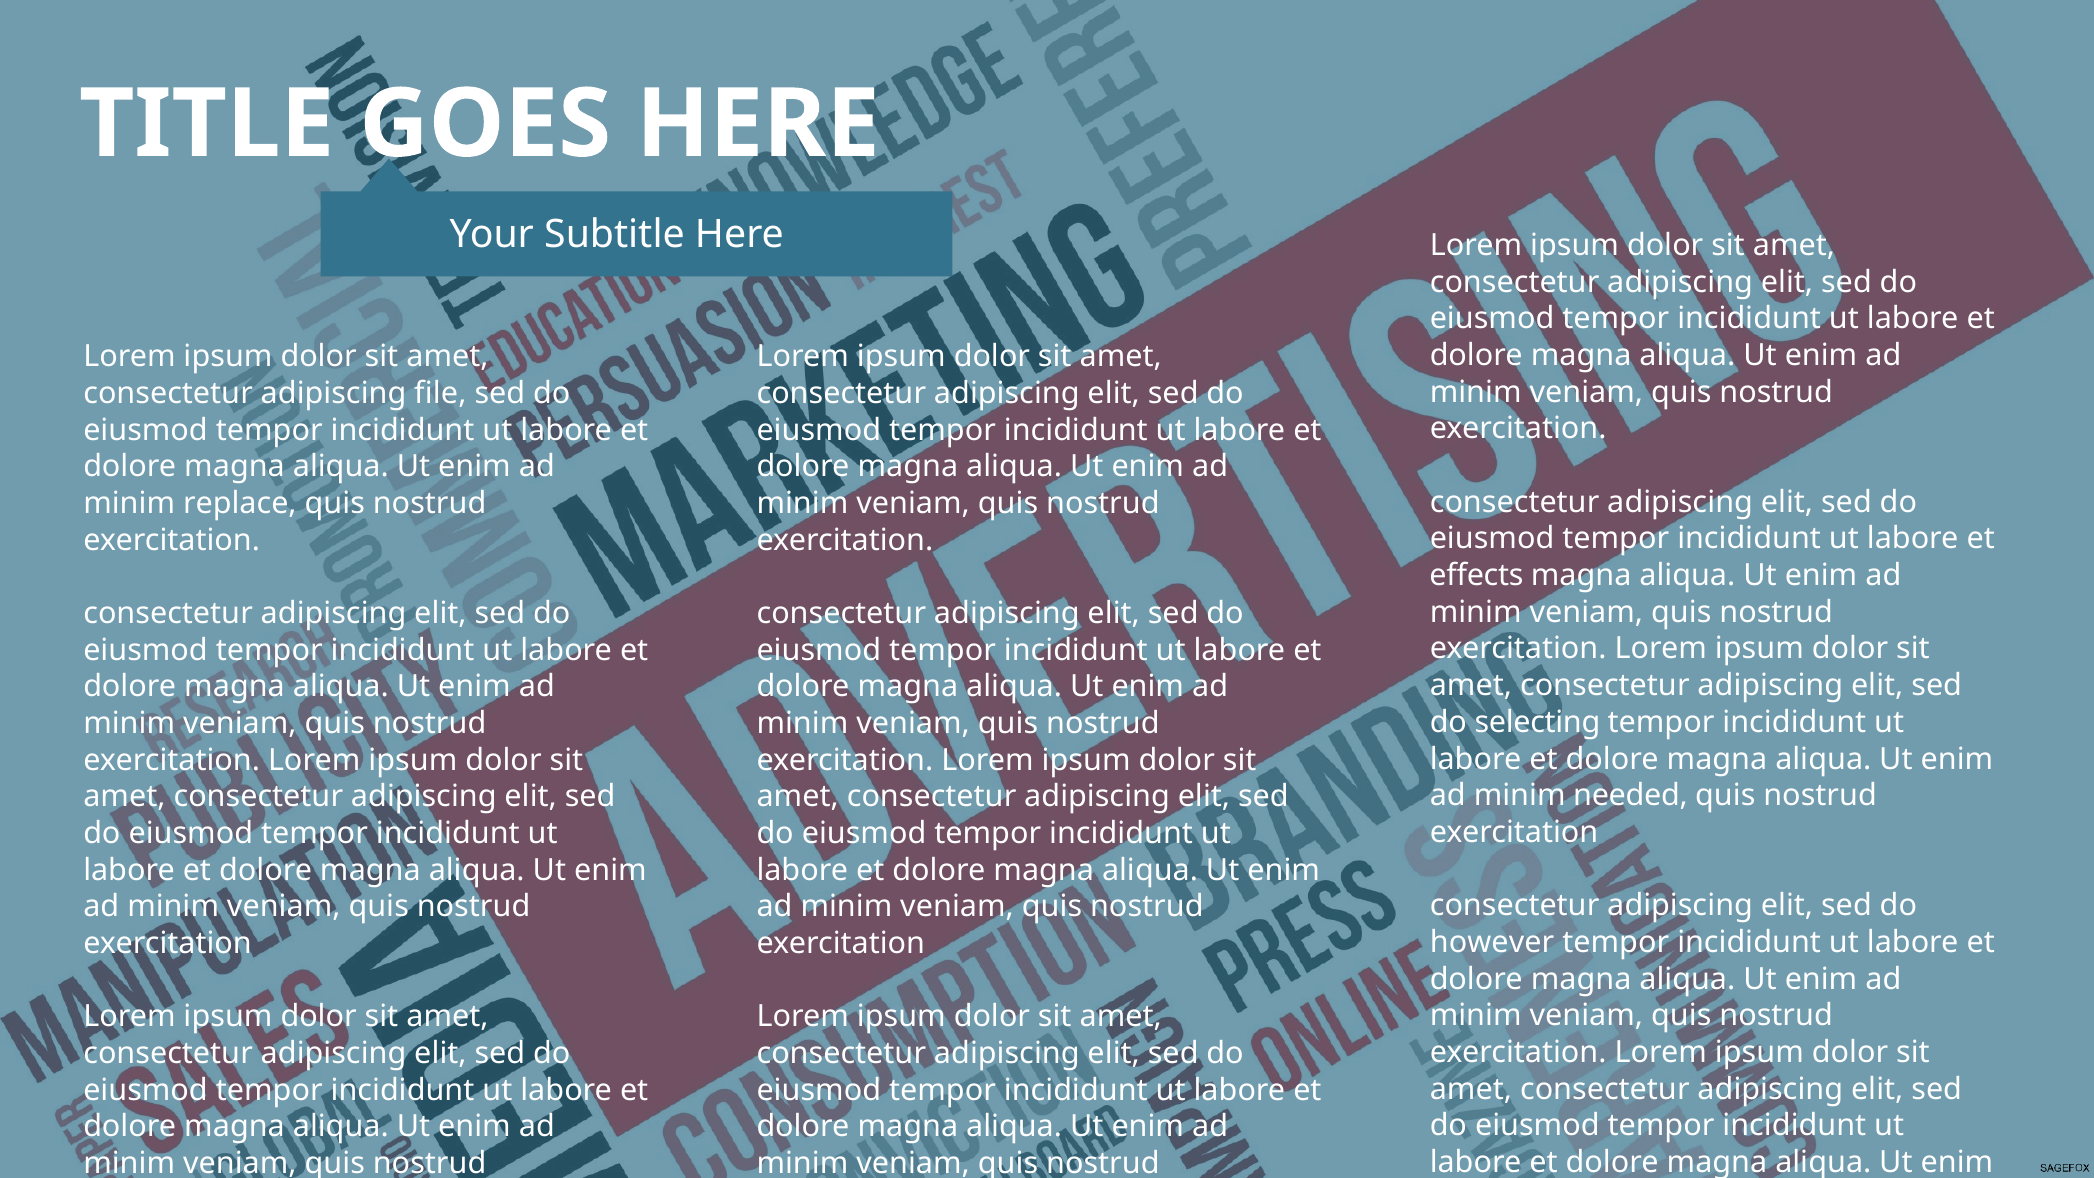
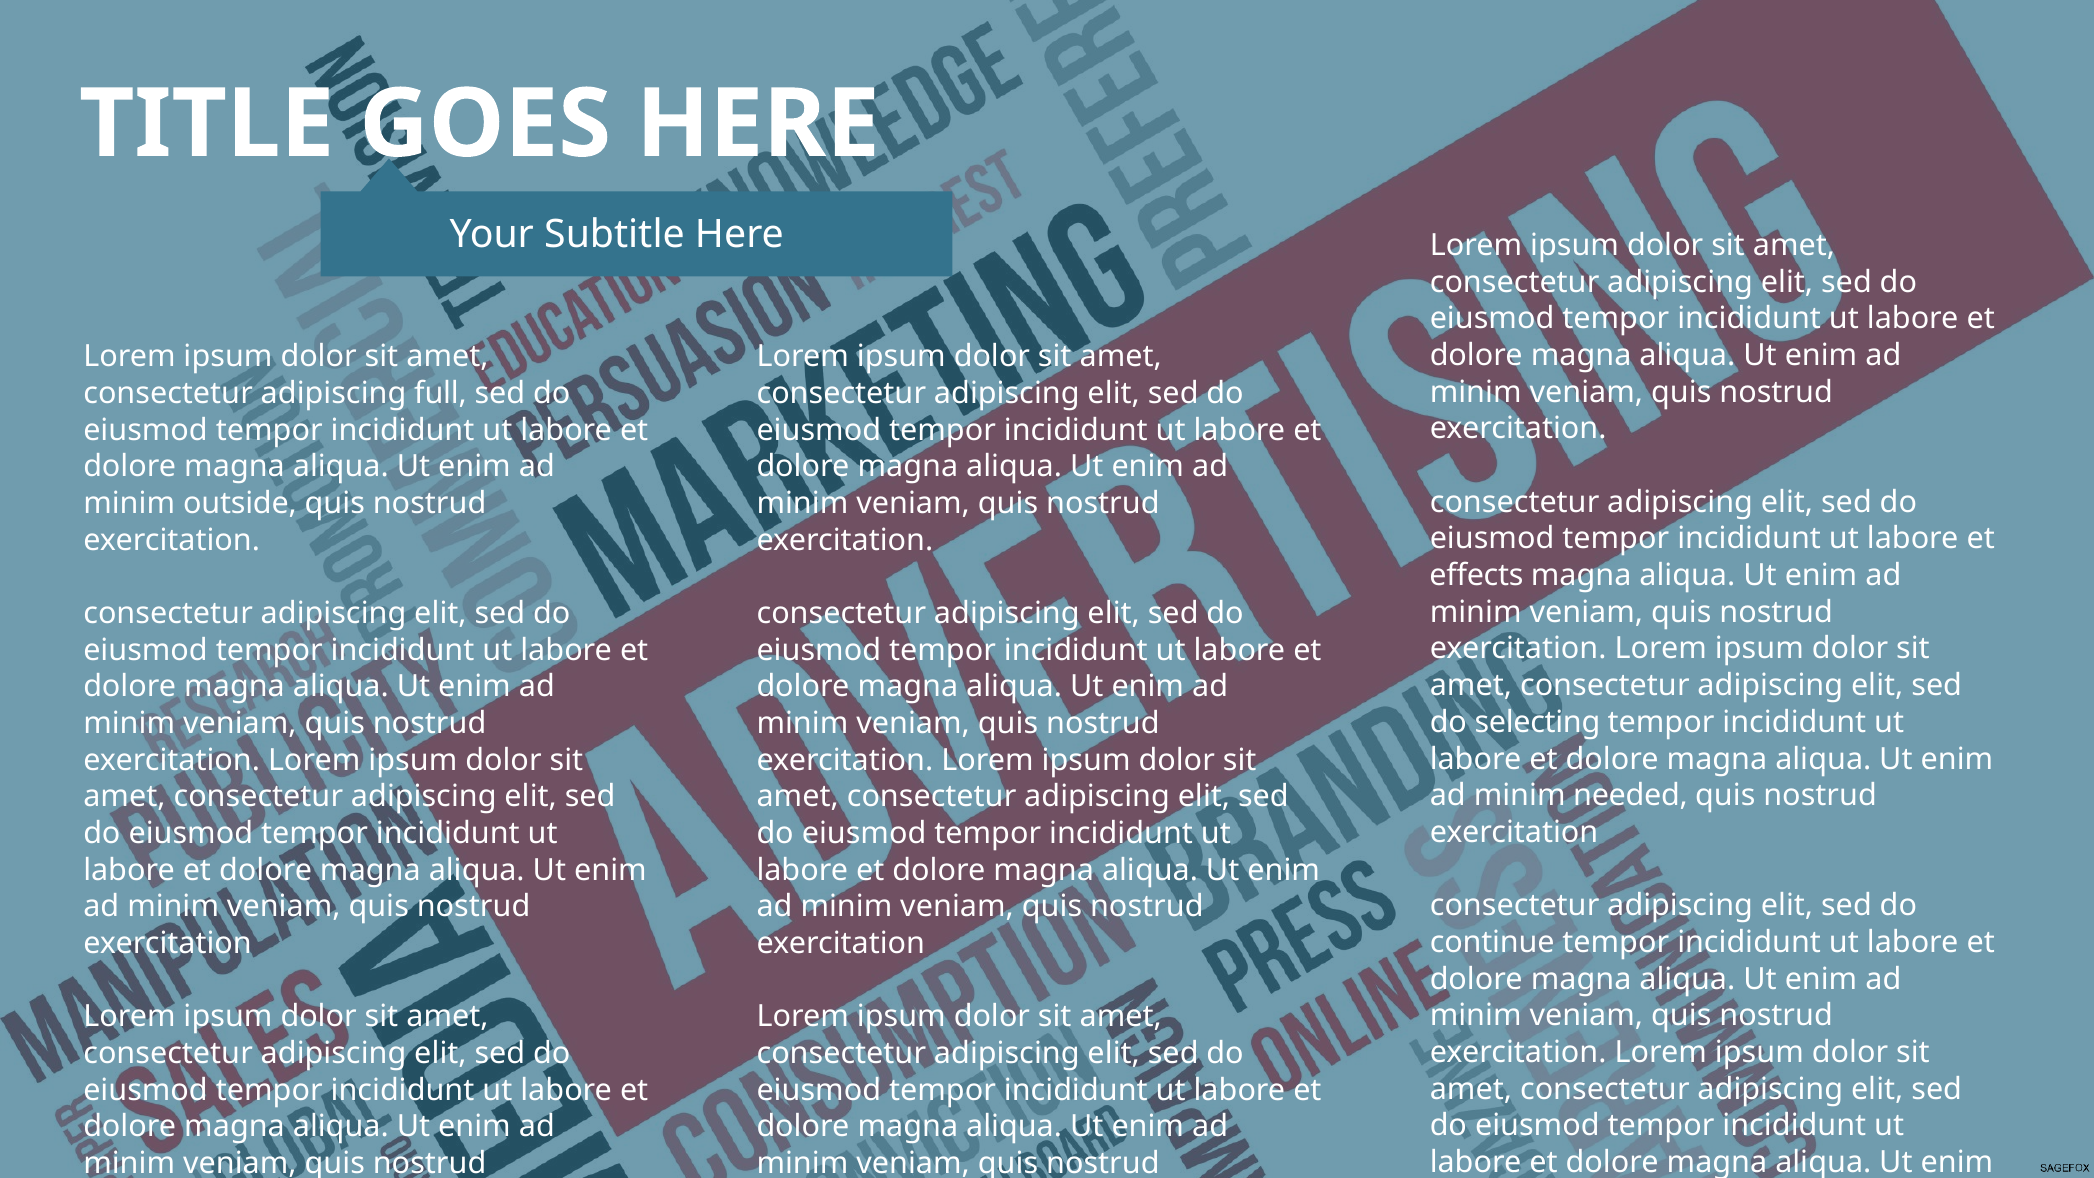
file: file -> full
replace: replace -> outside
however: however -> continue
